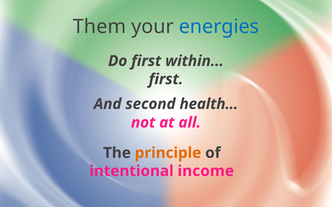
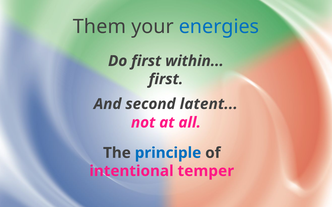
health: health -> latent
principle colour: orange -> blue
income: income -> temper
